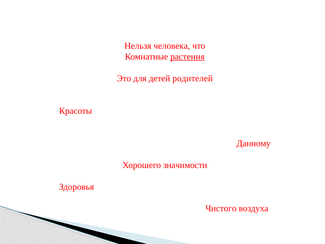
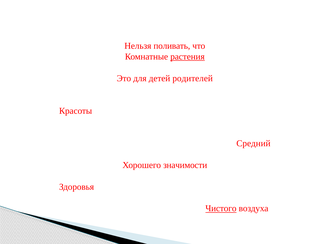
человека: человека -> поливать
Данному: Данному -> Средний
Чистого underline: none -> present
